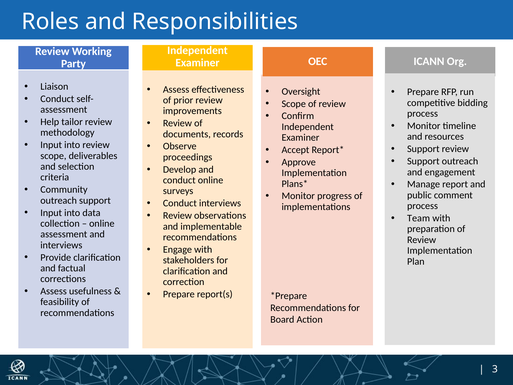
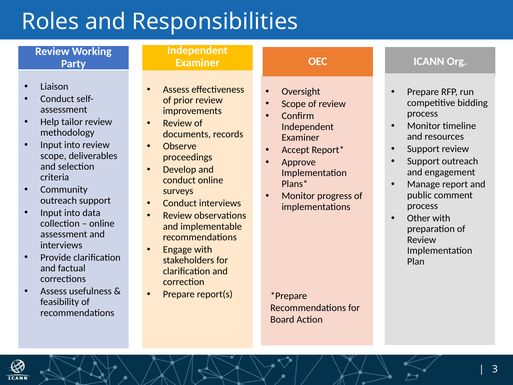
Team: Team -> Other
